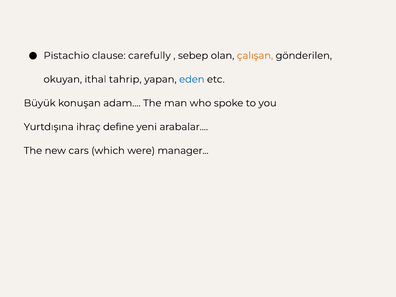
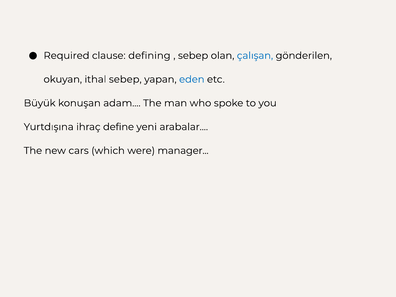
Pistachio: Pistachio -> Required
carefully: carefully -> defining
çalışan colour: orange -> blue
ithal tahrip: tahrip -> sebep
